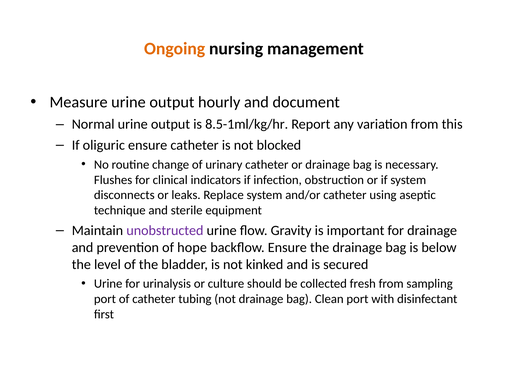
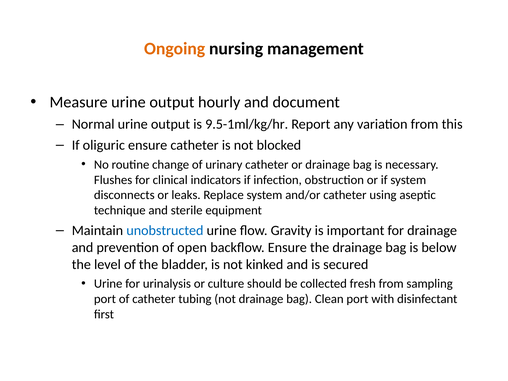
8.5-1ml/kg/hr: 8.5-1ml/kg/hr -> 9.5-1ml/kg/hr
unobstructed colour: purple -> blue
hope: hope -> open
